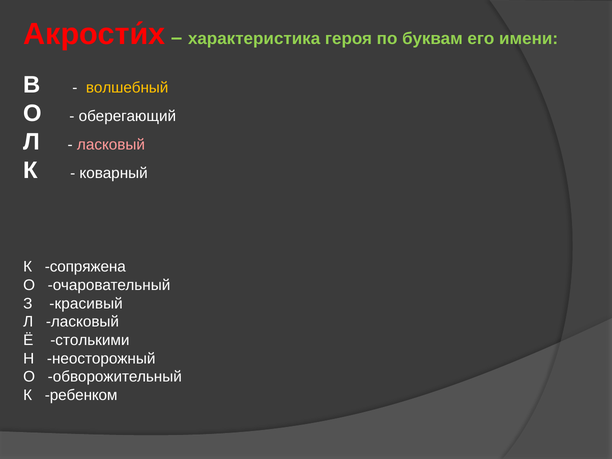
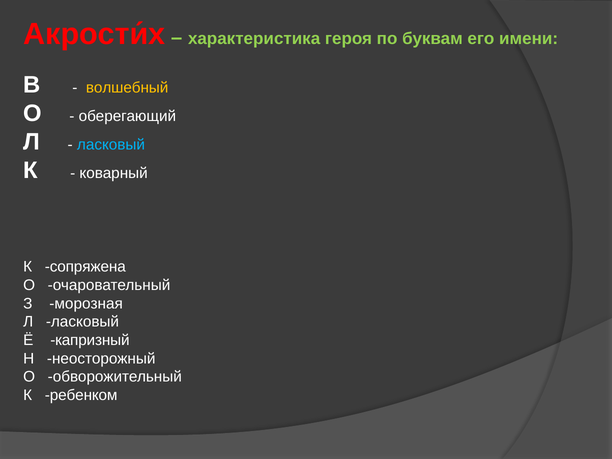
ласковый at (111, 145) colour: pink -> light blue
красивый: красивый -> морозная
столькими: столькими -> капризный
